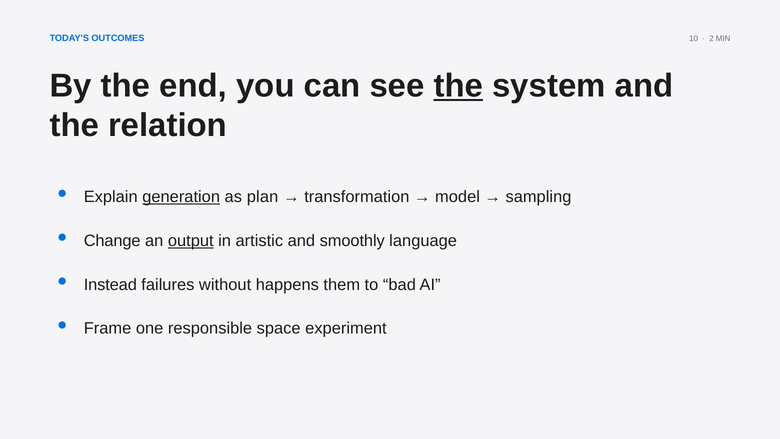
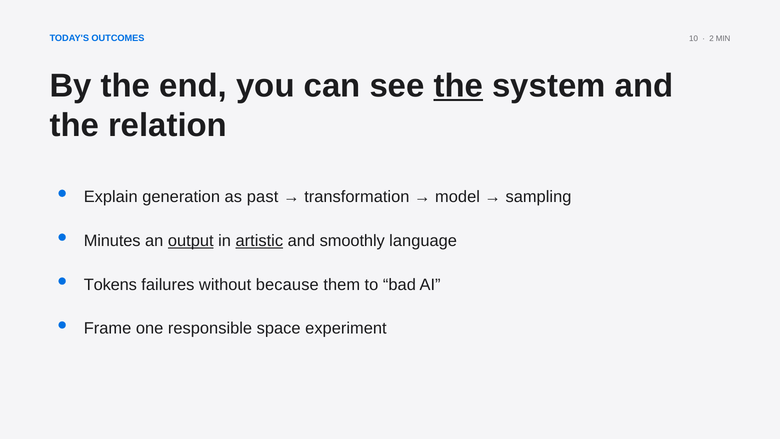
generation underline: present -> none
plan: plan -> past
Change: Change -> Minutes
artistic underline: none -> present
Instead: Instead -> Tokens
happens: happens -> because
